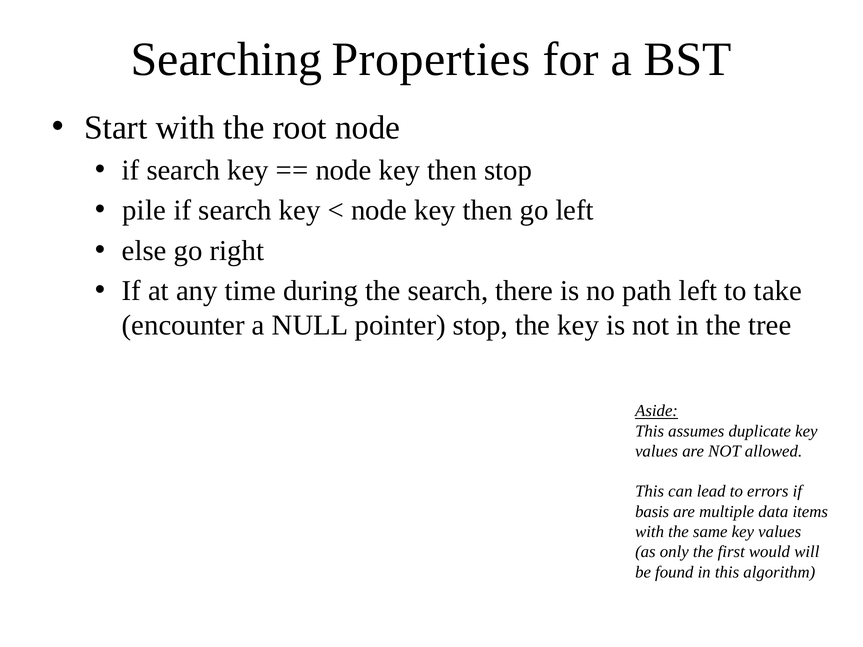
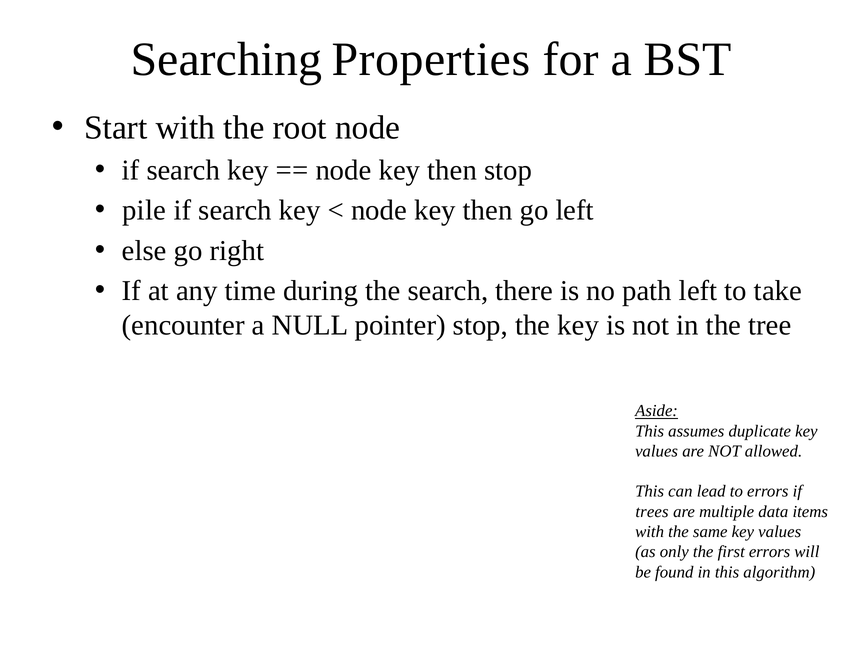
basis: basis -> trees
first would: would -> errors
